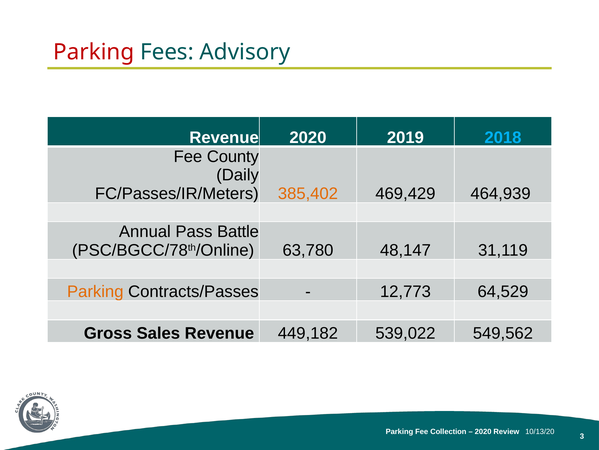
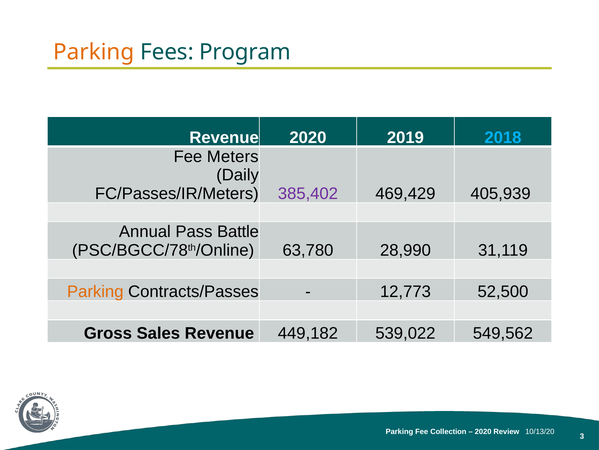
Parking at (94, 52) colour: red -> orange
Advisory: Advisory -> Program
County: County -> Meters
385,402 colour: orange -> purple
464,939: 464,939 -> 405,939
48,147: 48,147 -> 28,990
64,529: 64,529 -> 52,500
